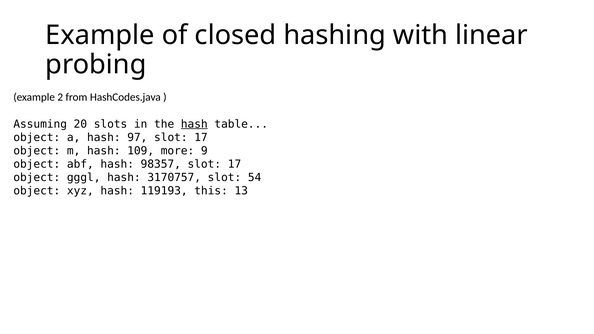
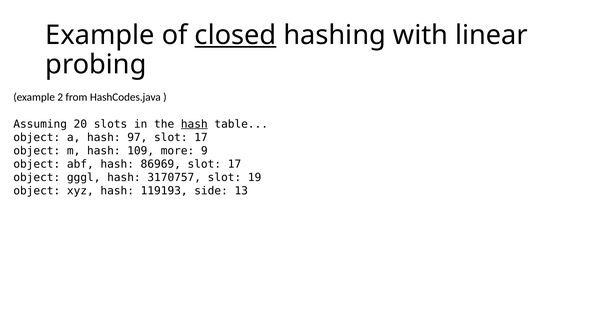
closed underline: none -> present
98357: 98357 -> 86969
54: 54 -> 19
this: this -> side
